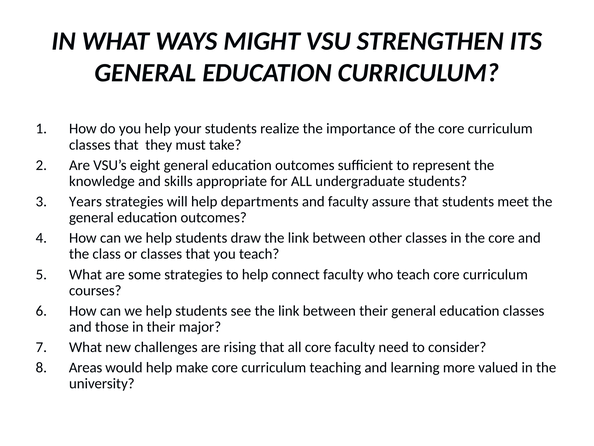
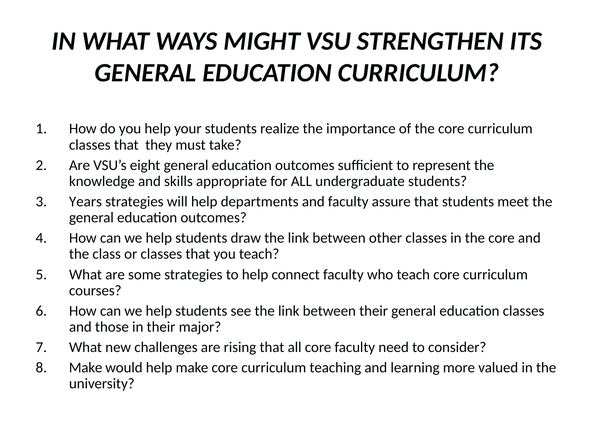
Areas at (86, 367): Areas -> Make
